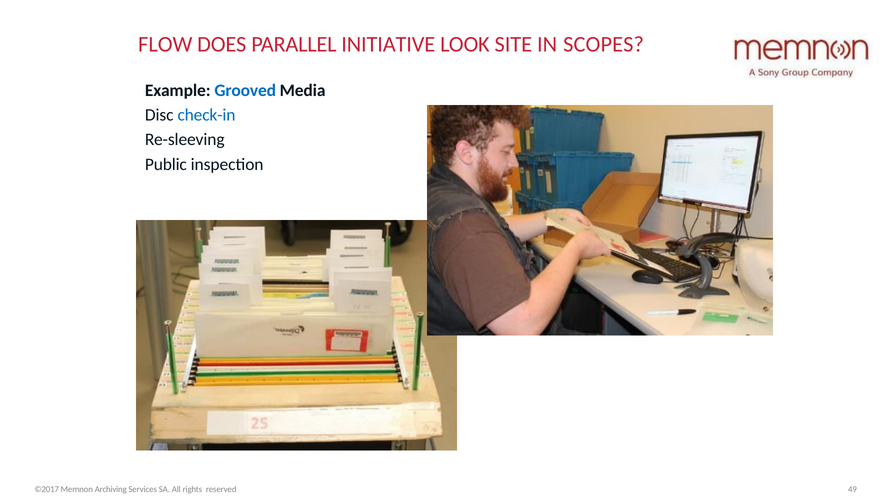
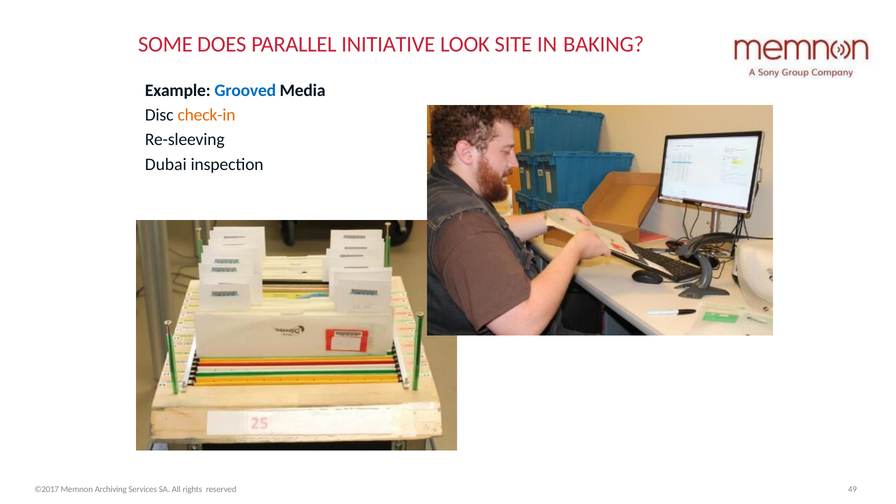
FLOW: FLOW -> SOME
SCOPES: SCOPES -> BAKING
check-in colour: blue -> orange
Public: Public -> Dubai
